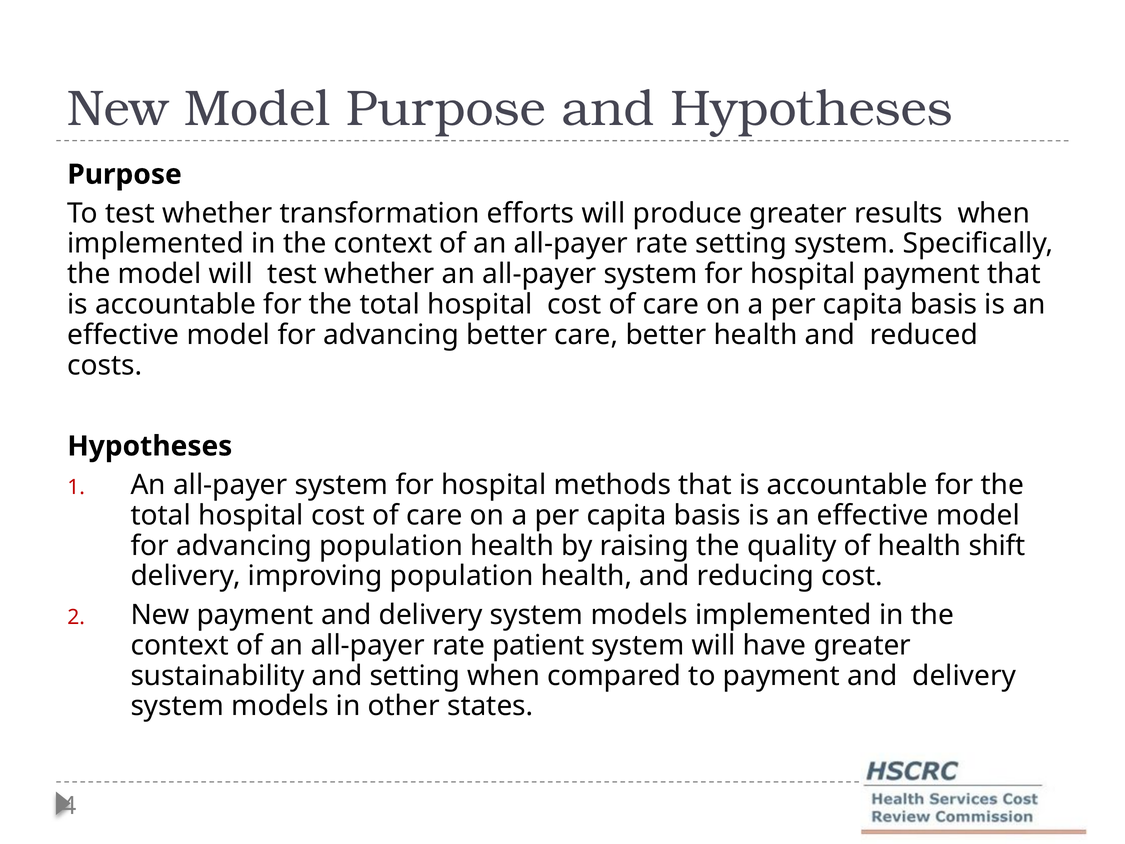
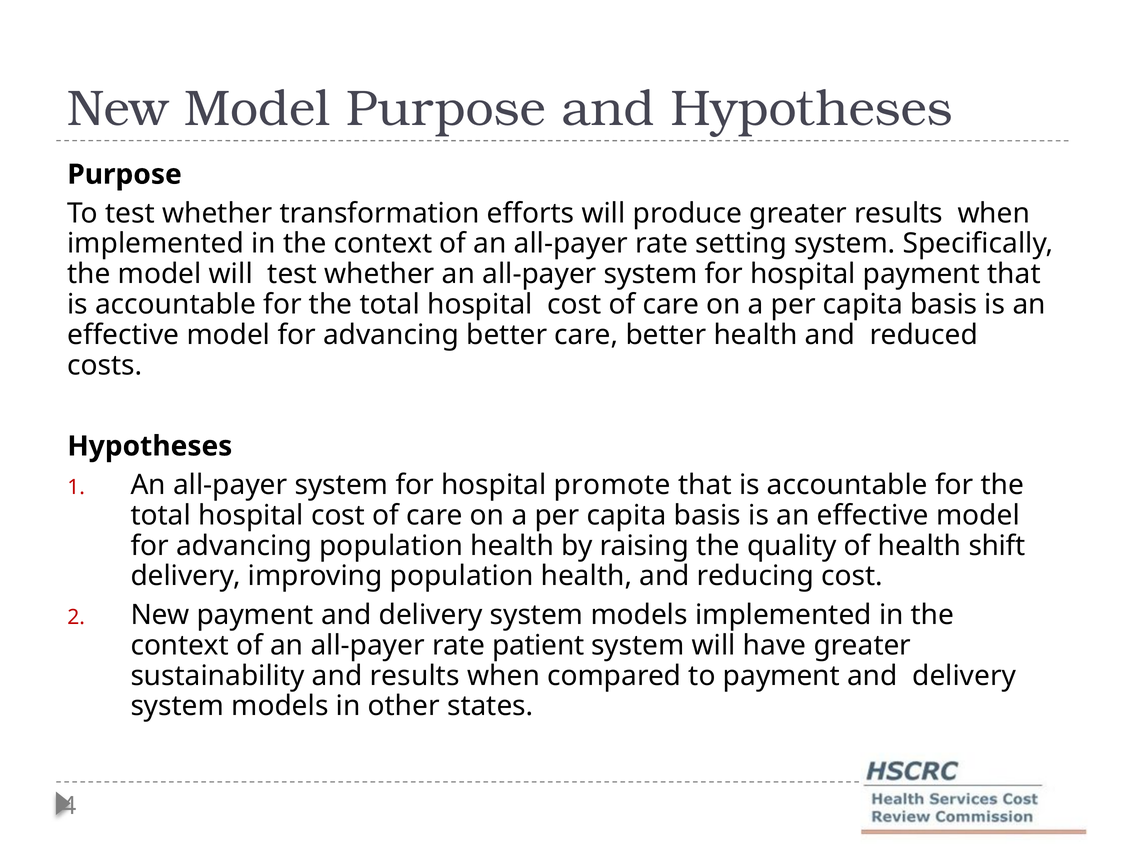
methods: methods -> promote
and setting: setting -> results
